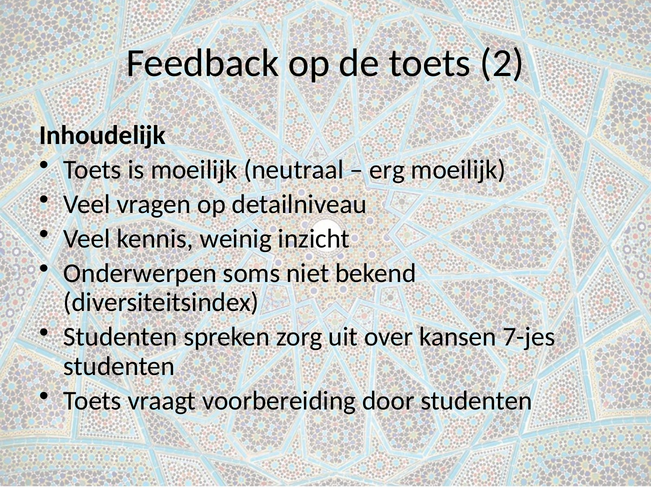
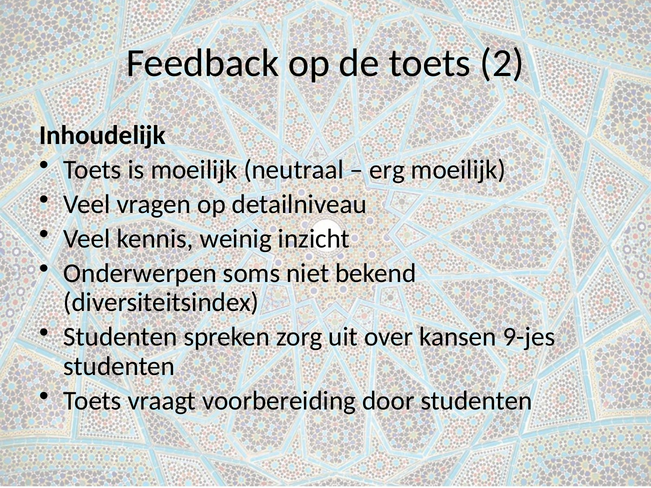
7-jes: 7-jes -> 9-jes
